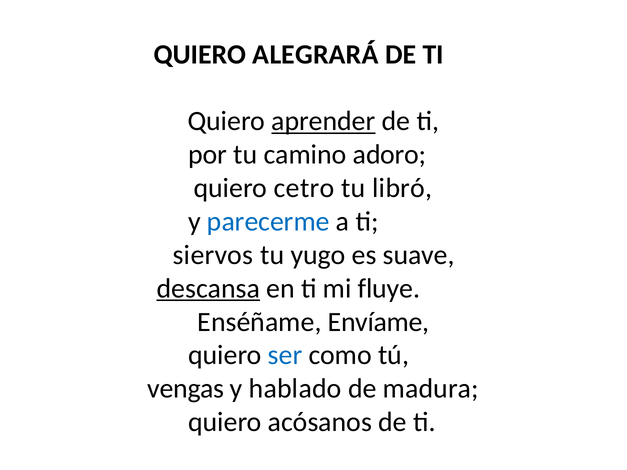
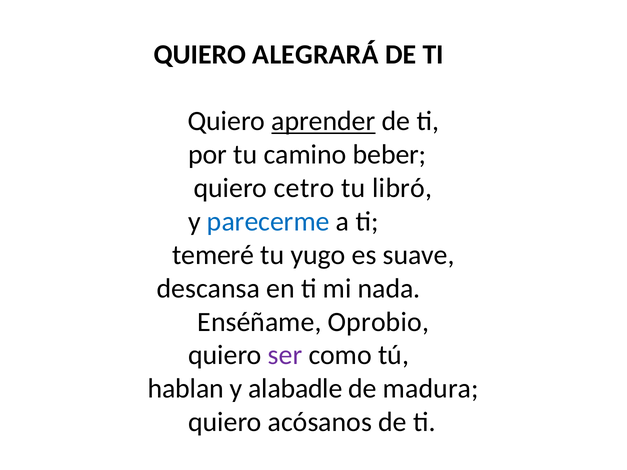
adoro: adoro -> beber
siervos: siervos -> temeré
descansa underline: present -> none
fluye: fluye -> nada
Envíame: Envíame -> Oprobio
ser colour: blue -> purple
vengas: vengas -> hablan
hablado: hablado -> alabadle
